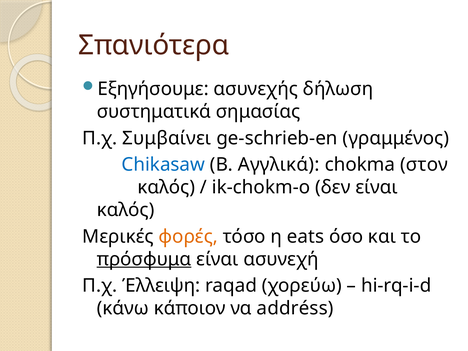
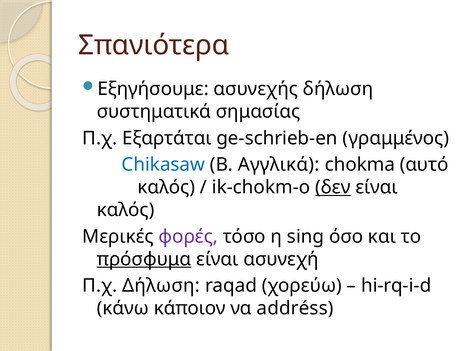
Συμβαίνει: Συμβαίνει -> Εξαρτάται
στον: στον -> αυτό
δεν underline: none -> present
φορές colour: orange -> purple
eats: eats -> sing
Π.χ Έλλειψη: Έλλειψη -> Δήλωση
